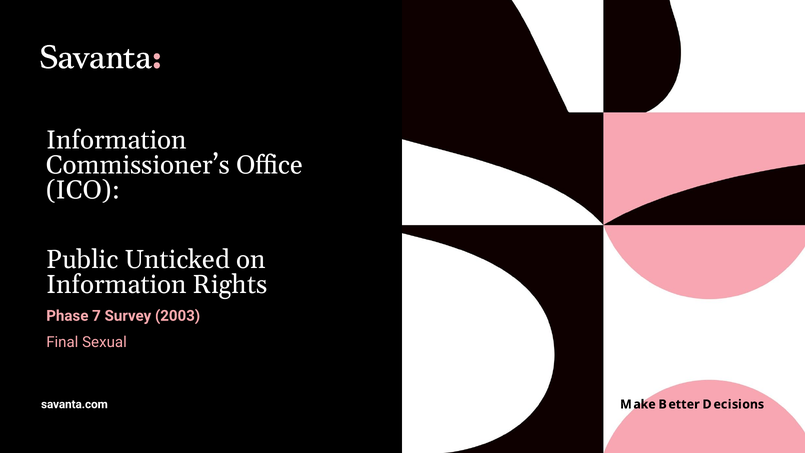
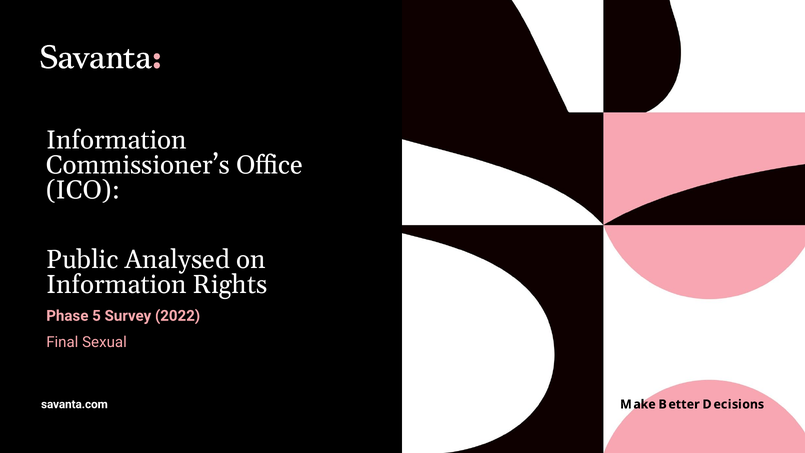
Unticked: Unticked -> Analysed
7: 7 -> 5
2003: 2003 -> 2022
